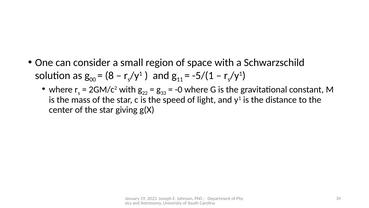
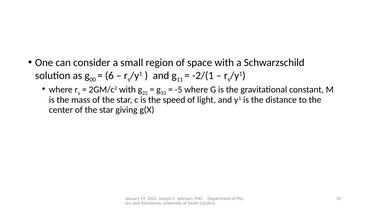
8: 8 -> 6
-5/(1: -5/(1 -> -2/(1
-0: -0 -> -5
